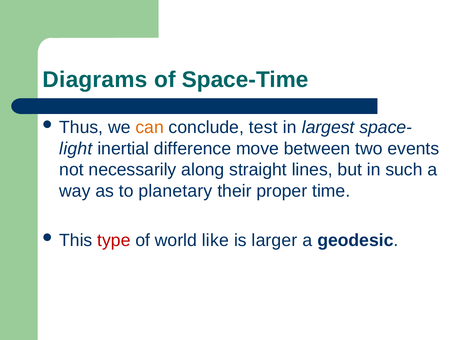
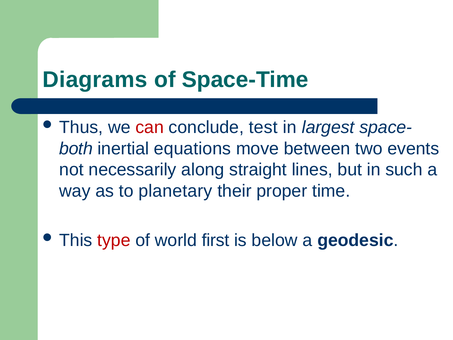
can colour: orange -> red
light: light -> both
difference: difference -> equations
like: like -> first
larger: larger -> below
